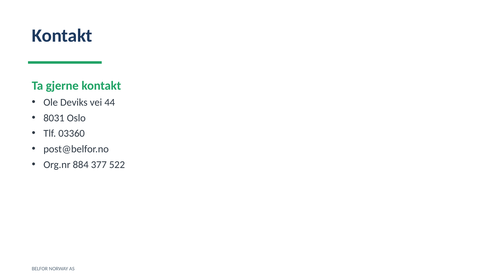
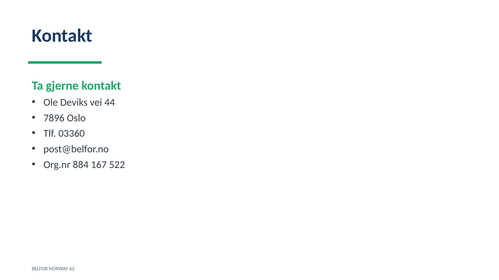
8031: 8031 -> 7896
377: 377 -> 167
